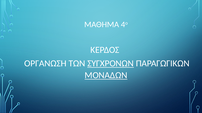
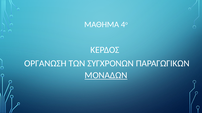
ΣΥΓΧΡΟΝΩΝ underline: present -> none
